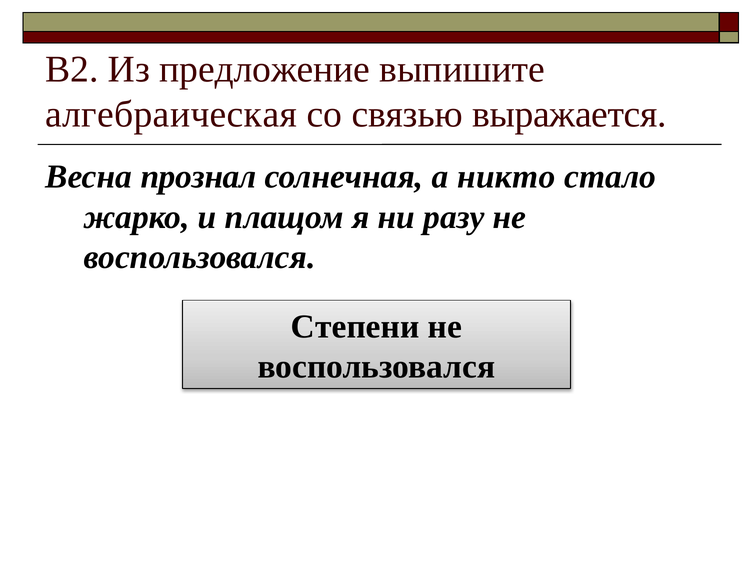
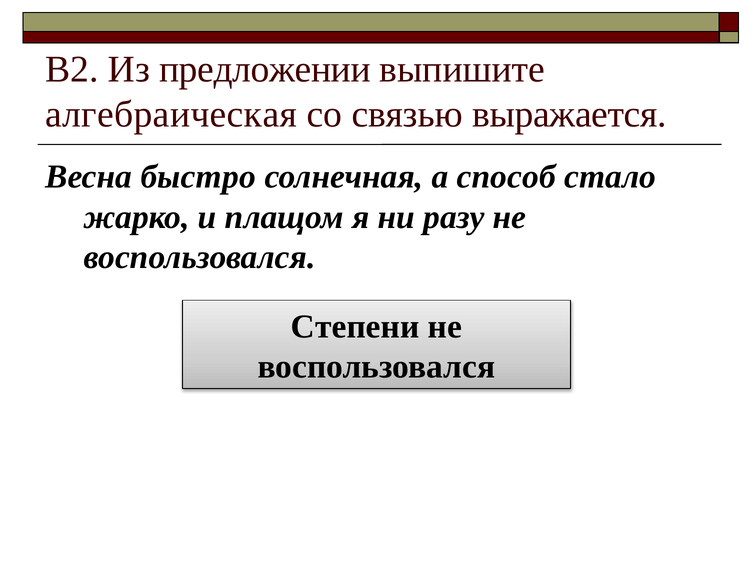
предложение: предложение -> предложении
прознал: прознал -> быстро
никто: никто -> способ
